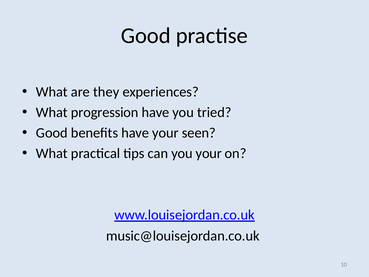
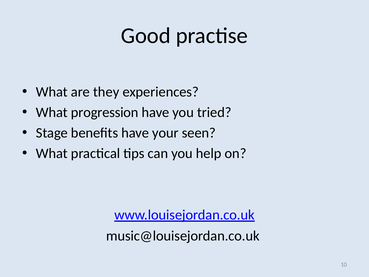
Good at (52, 133): Good -> Stage
you your: your -> help
